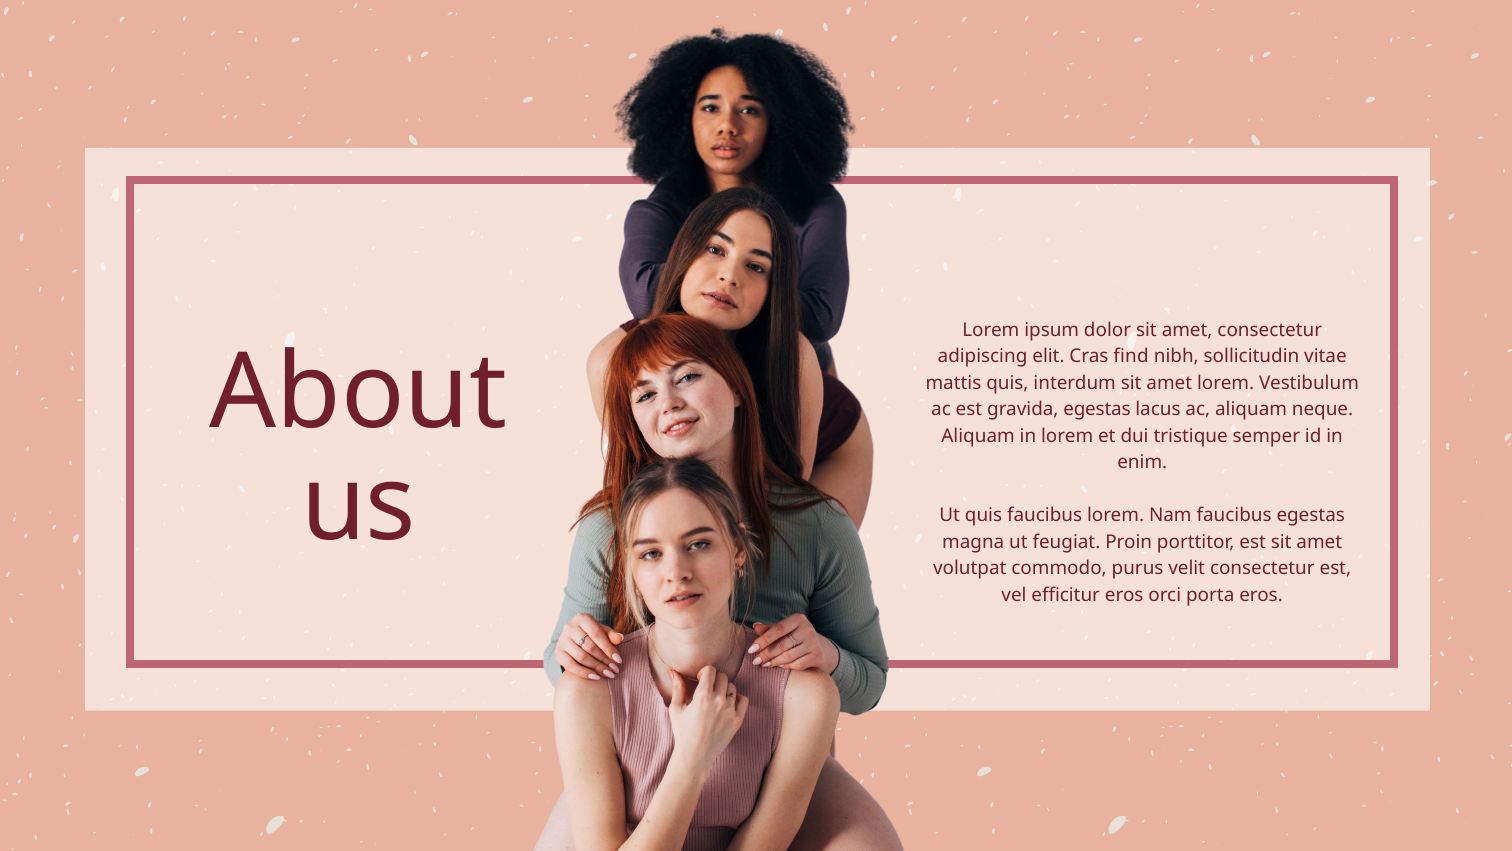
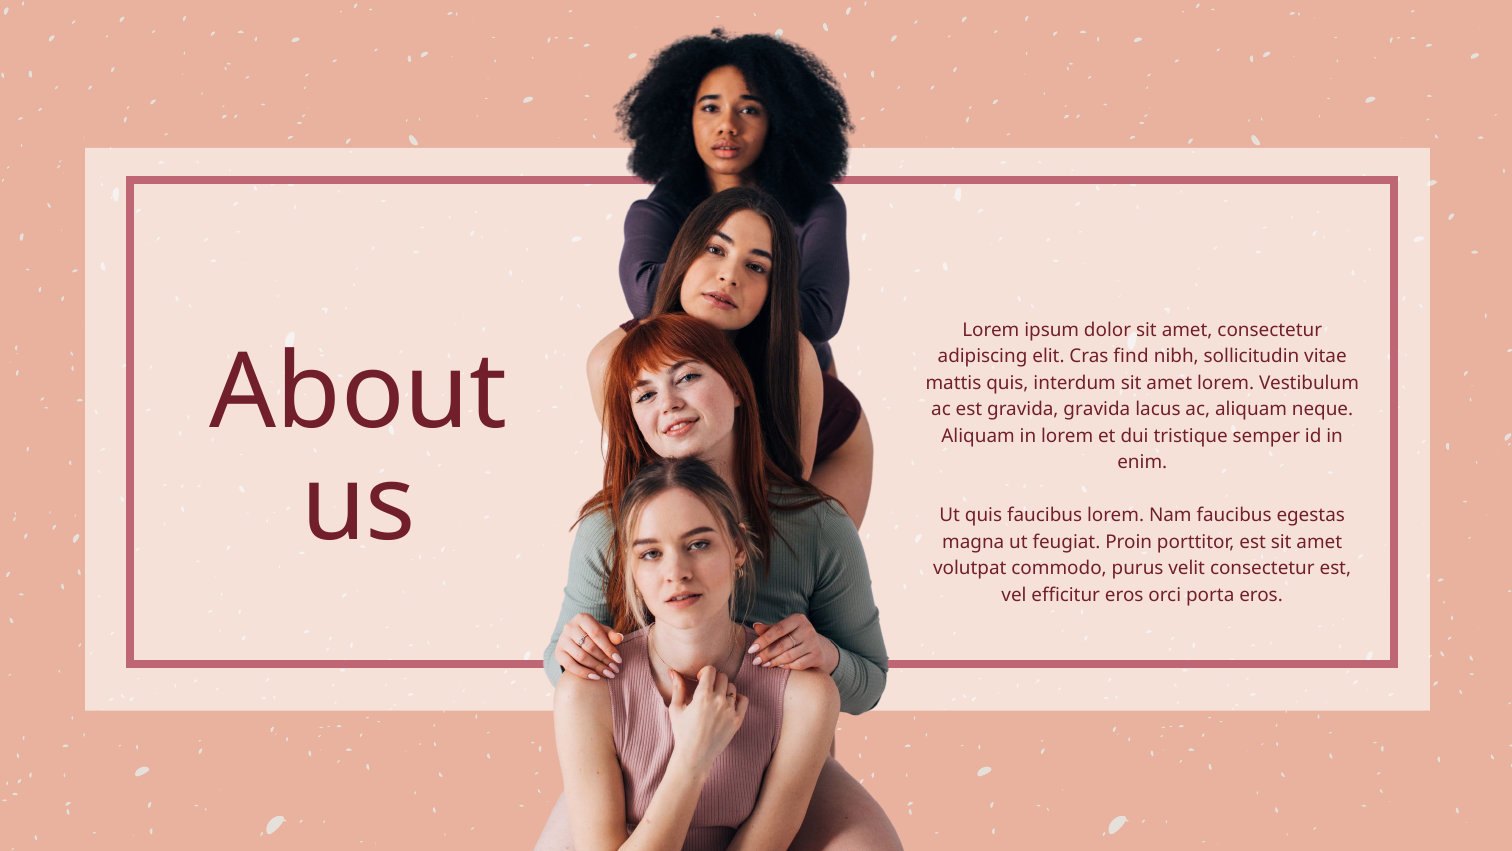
gravida egestas: egestas -> gravida
